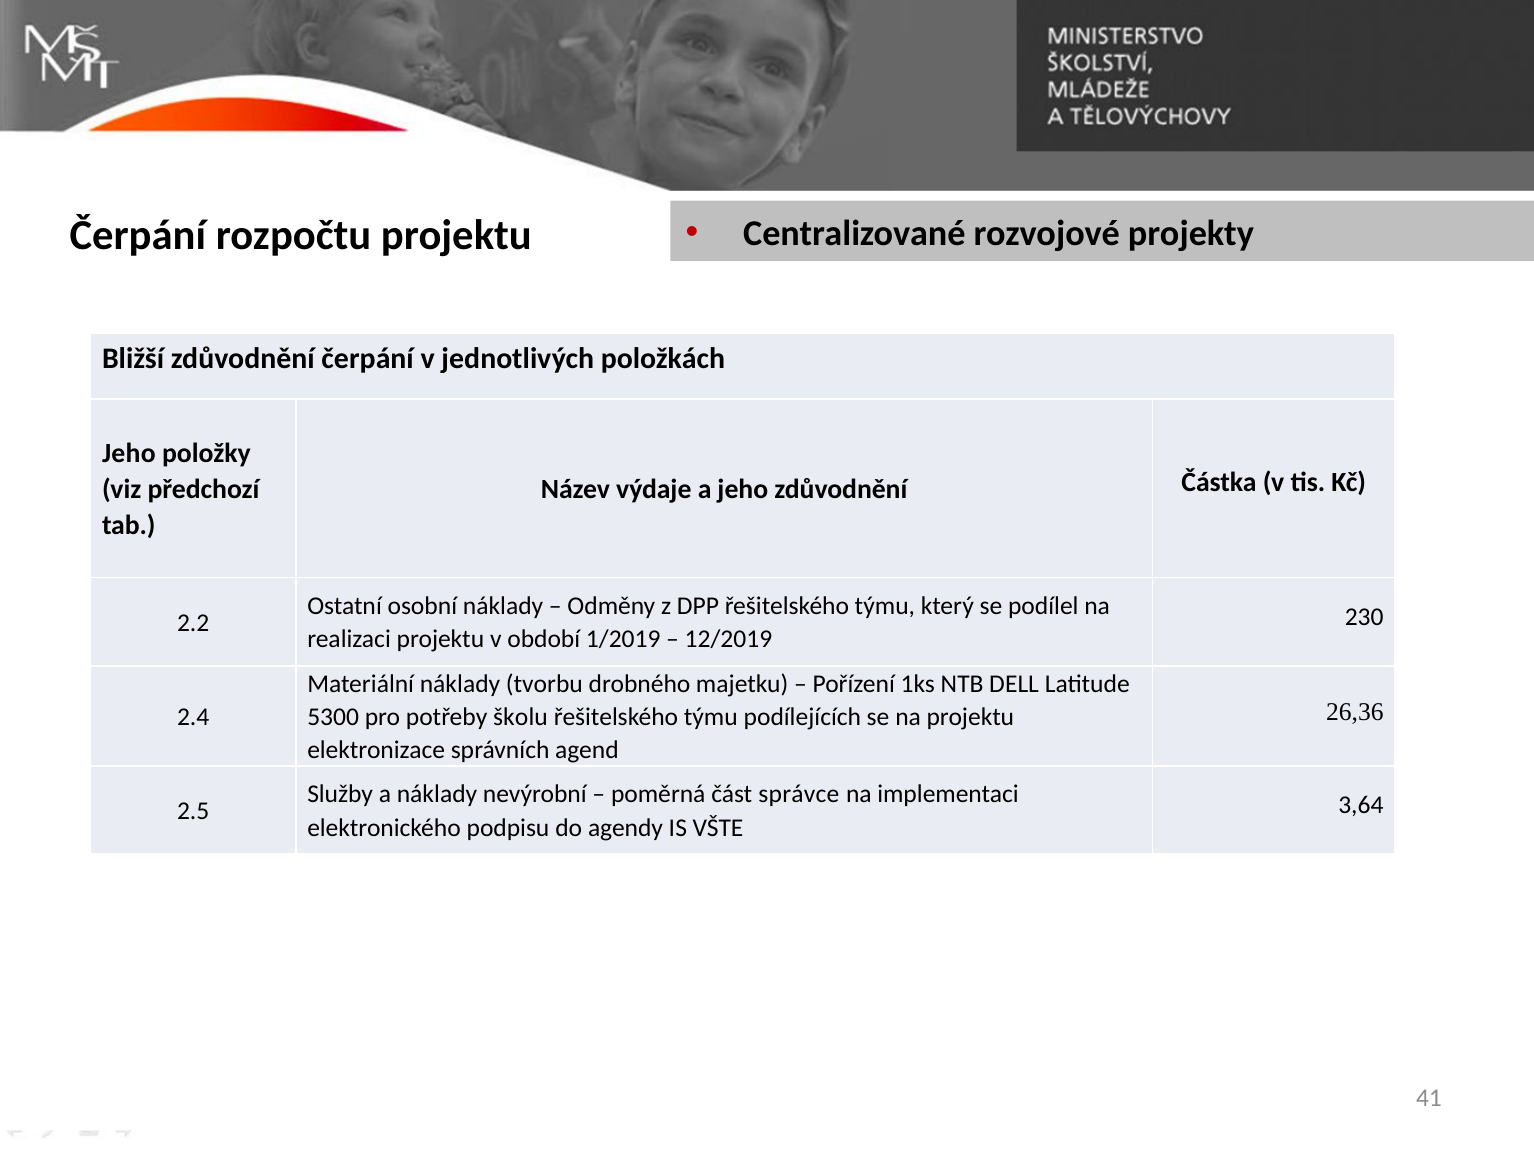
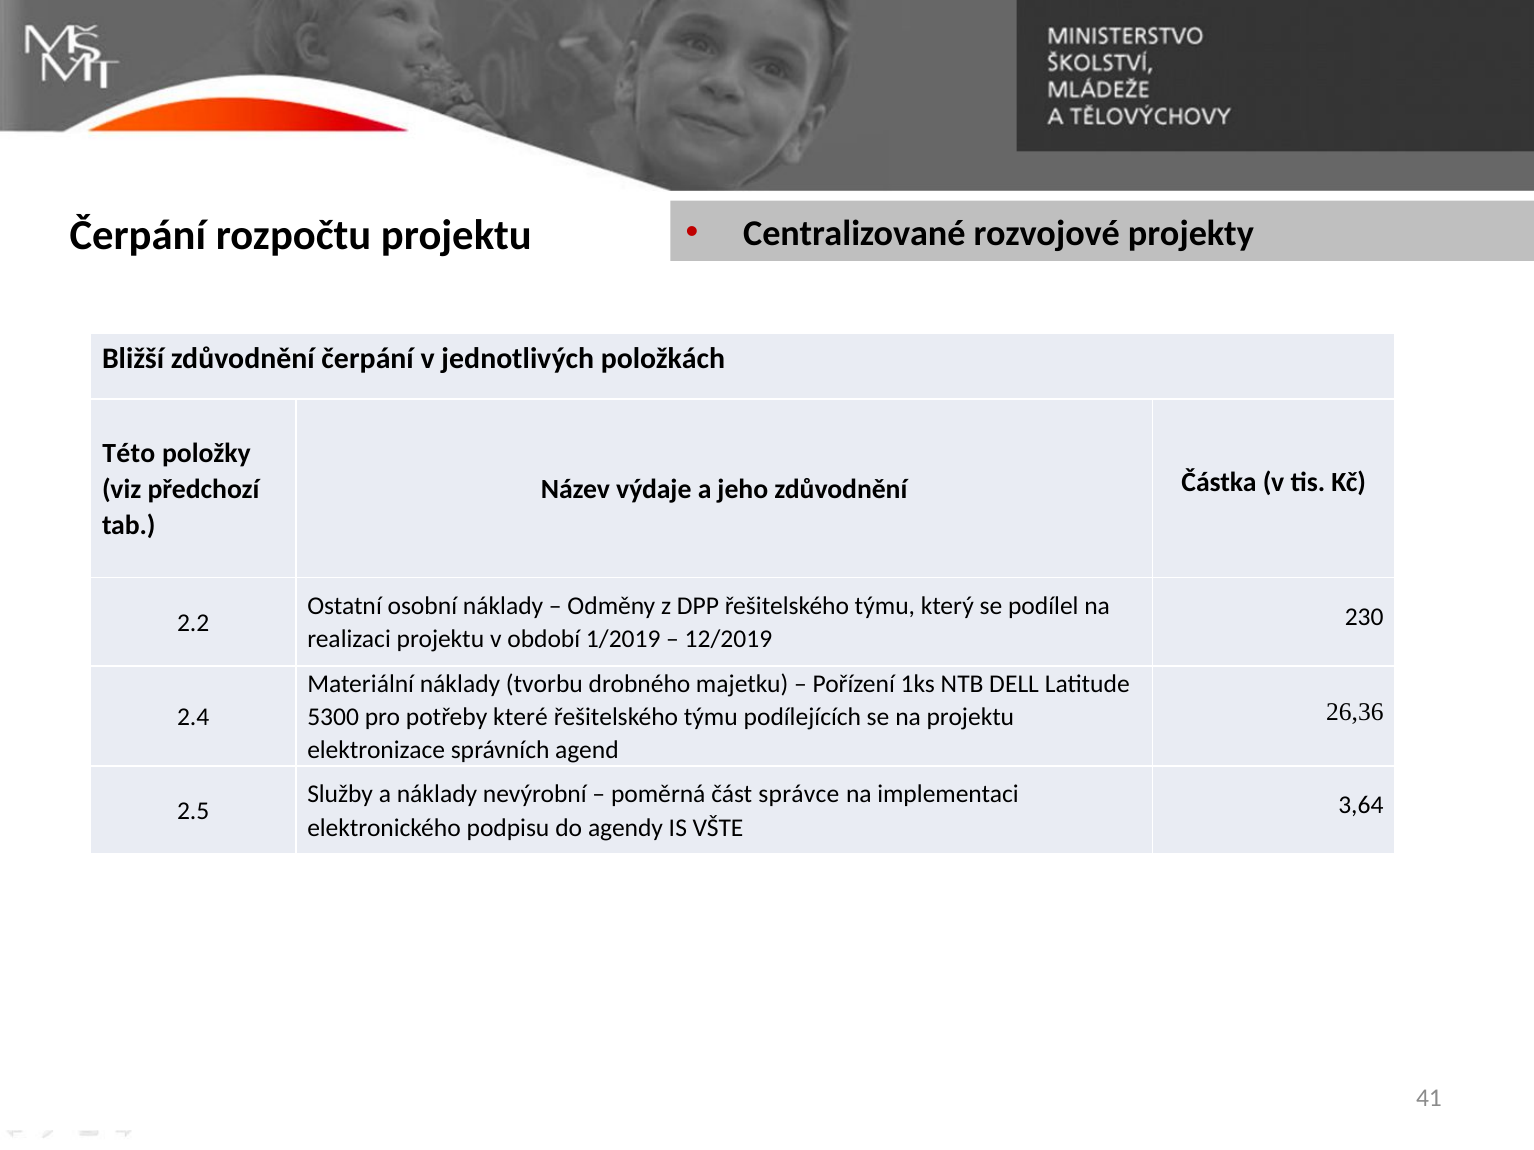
Jeho at (129, 454): Jeho -> Této
školu: školu -> které
